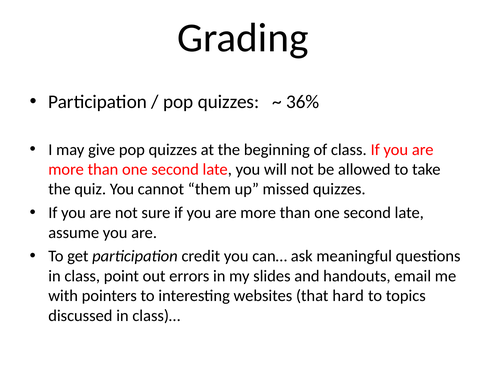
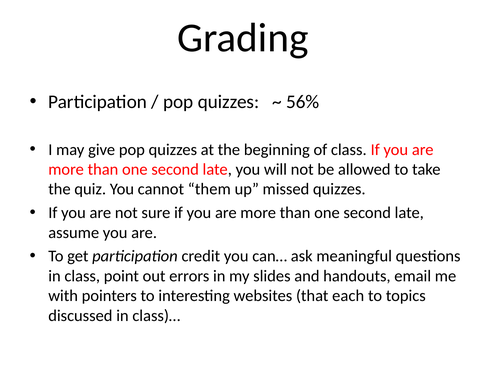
36%: 36% -> 56%
hard: hard -> each
